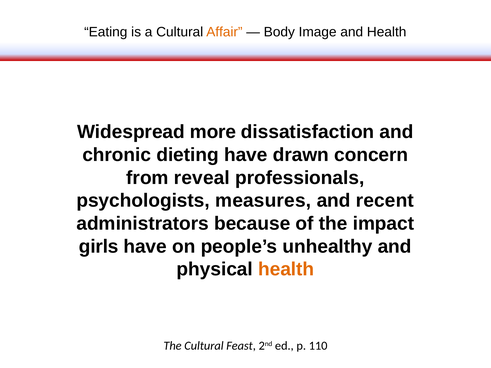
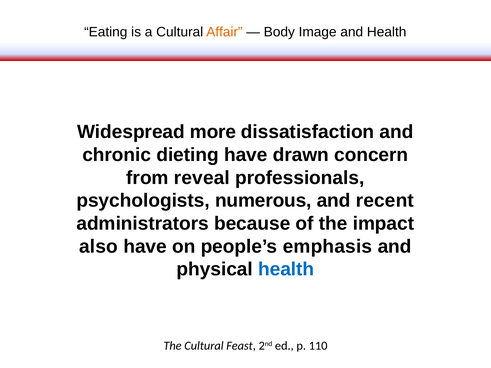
measures: measures -> numerous
girls: girls -> also
unhealthy: unhealthy -> emphasis
health at (286, 270) colour: orange -> blue
